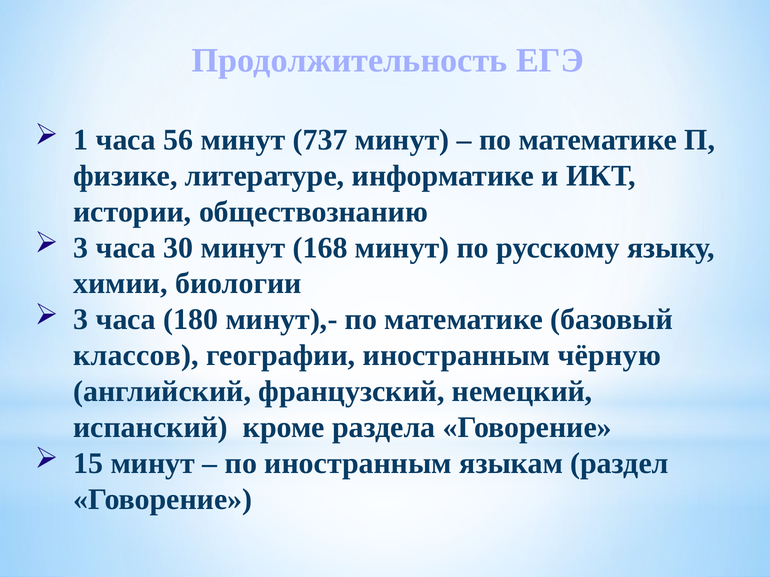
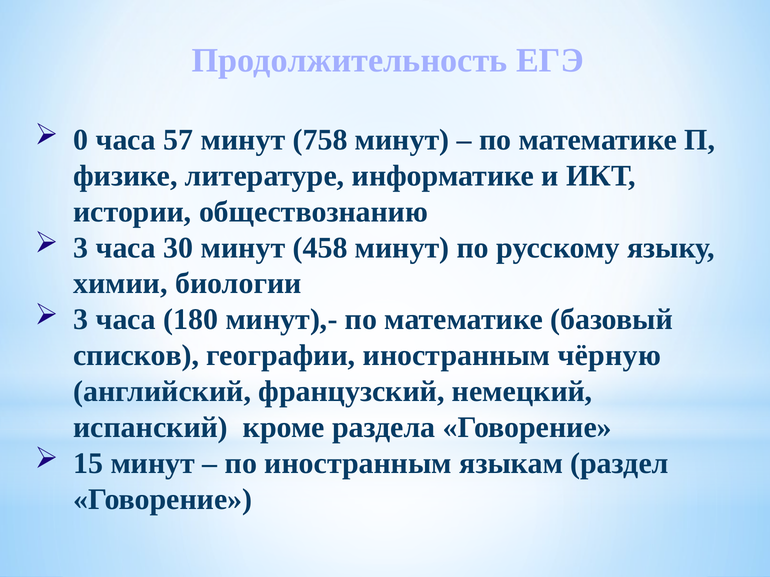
1: 1 -> 0
56: 56 -> 57
737: 737 -> 758
168: 168 -> 458
классов: классов -> списков
